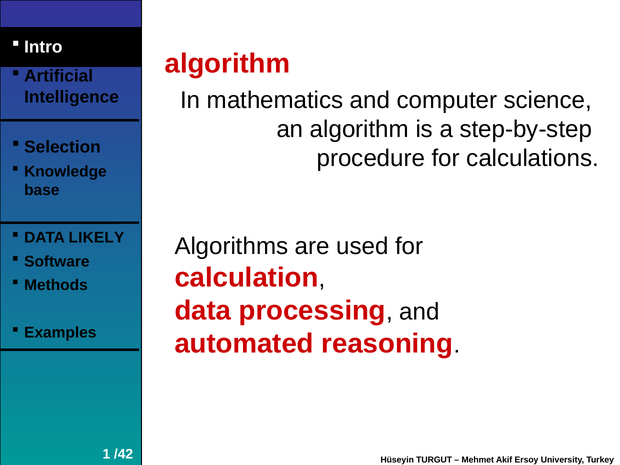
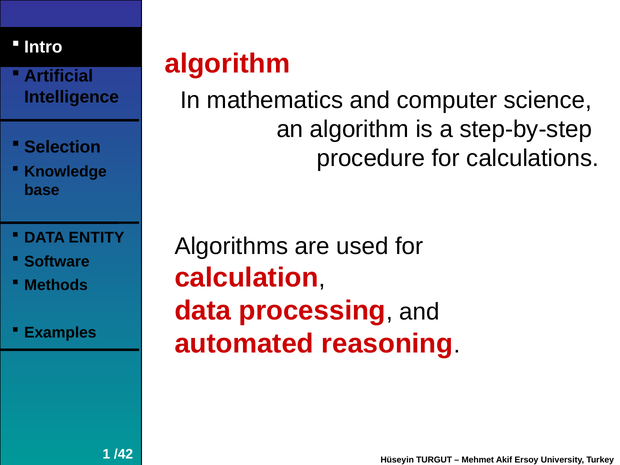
LIKELY: LIKELY -> ENTITY
